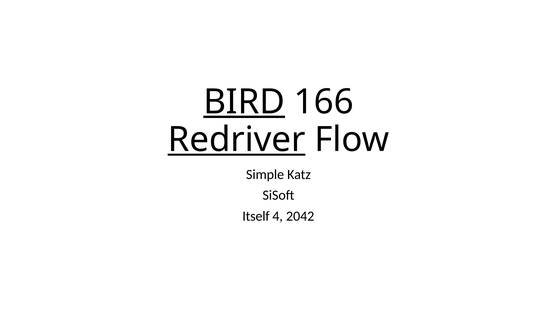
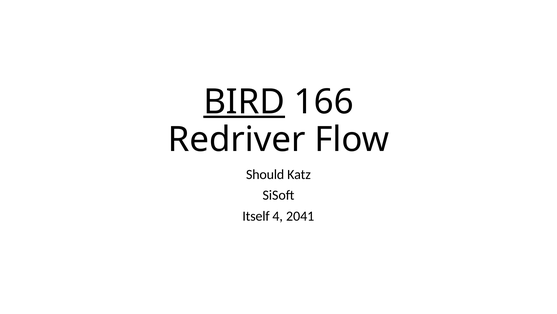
Redriver underline: present -> none
Simple: Simple -> Should
2042: 2042 -> 2041
